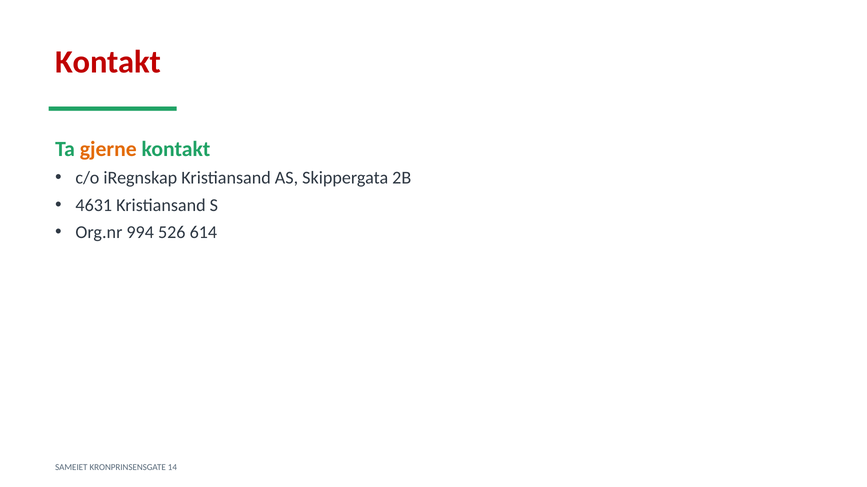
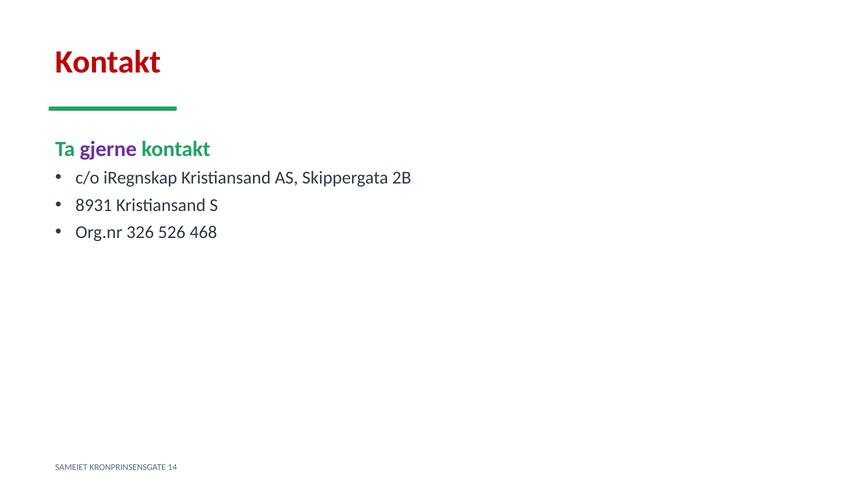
gjerne colour: orange -> purple
4631: 4631 -> 8931
994: 994 -> 326
614: 614 -> 468
